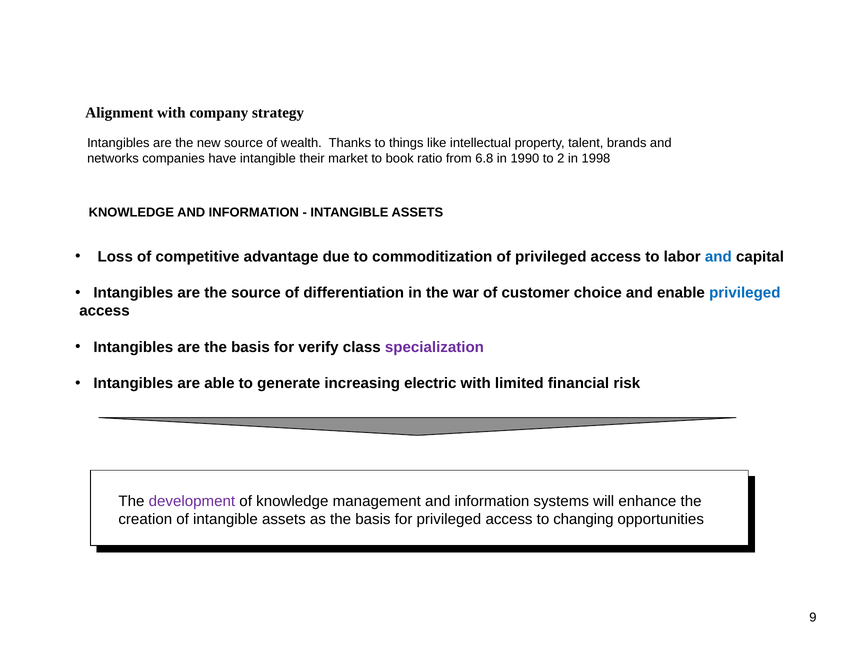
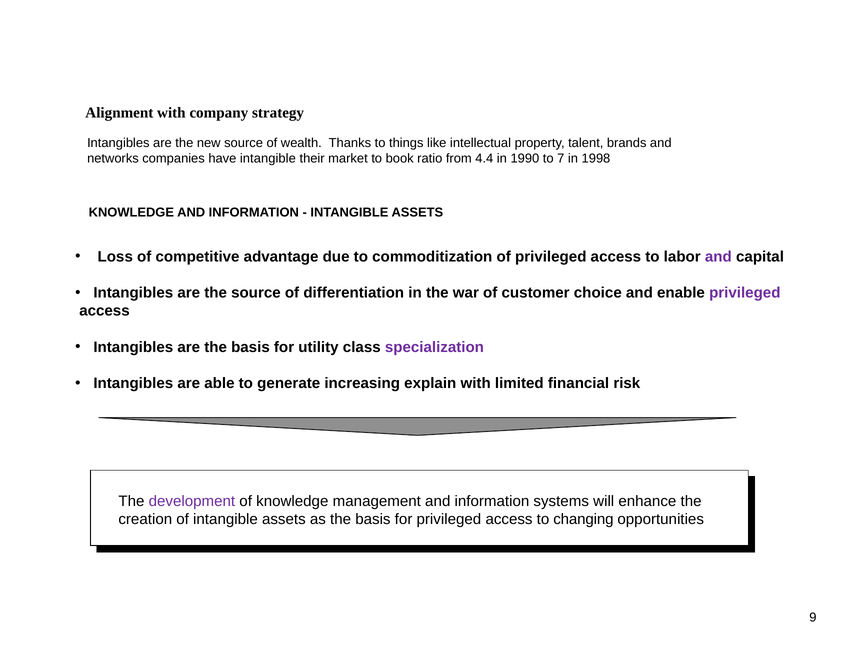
6.8: 6.8 -> 4.4
2: 2 -> 7
and at (718, 257) colour: blue -> purple
privileged at (745, 293) colour: blue -> purple
verify: verify -> utility
electric: electric -> explain
